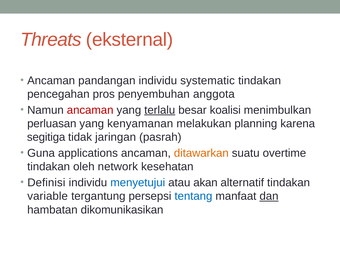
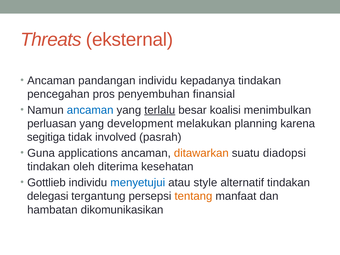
systematic: systematic -> kepadanya
anggota: anggota -> finansial
ancaman at (90, 110) colour: red -> blue
kenyamanan: kenyamanan -> development
jaringan: jaringan -> involved
overtime: overtime -> diadopsi
network: network -> diterima
Definisi: Definisi -> Gottlieb
akan: akan -> style
variable: variable -> delegasi
tentang colour: blue -> orange
dan underline: present -> none
